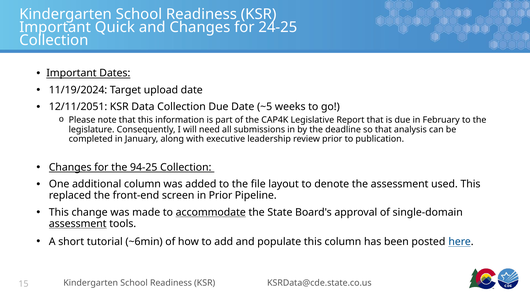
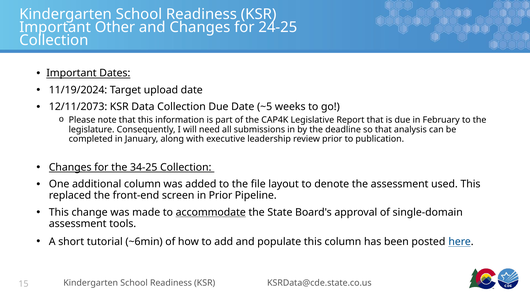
Quick: Quick -> Other
12/11/2051: 12/11/2051 -> 12/11/2073
94-25: 94-25 -> 34-25
assessment at (78, 224) underline: present -> none
